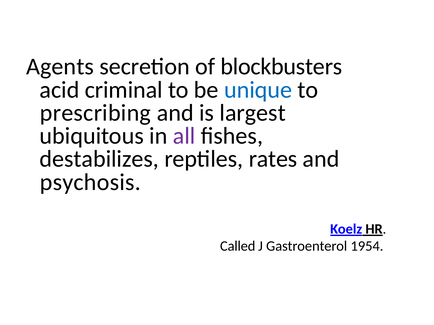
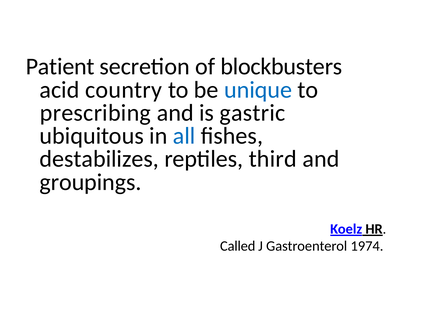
Agents: Agents -> Patient
criminal: criminal -> country
largest: largest -> gastric
all colour: purple -> blue
rates: rates -> third
psychosis: psychosis -> groupings
1954: 1954 -> 1974
